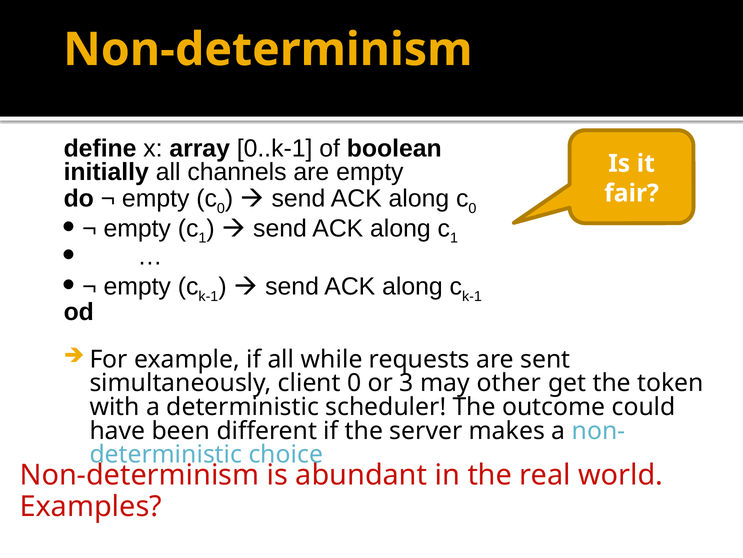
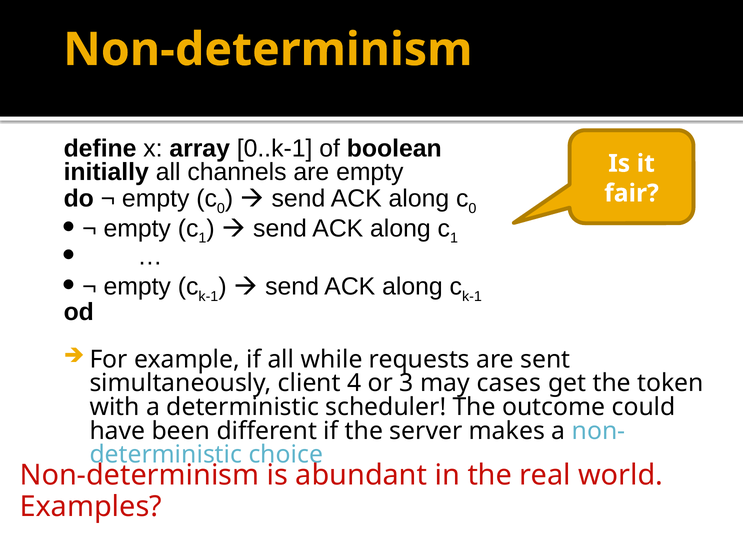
client 0: 0 -> 4
other: other -> cases
